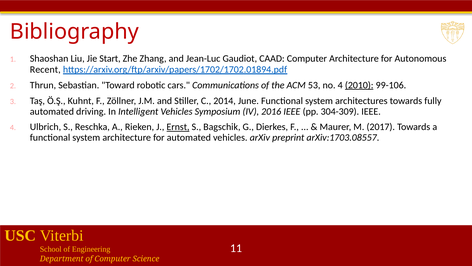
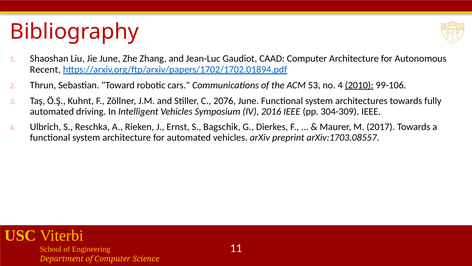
Jie Start: Start -> June
2014: 2014 -> 2076
Ernst underline: present -> none
